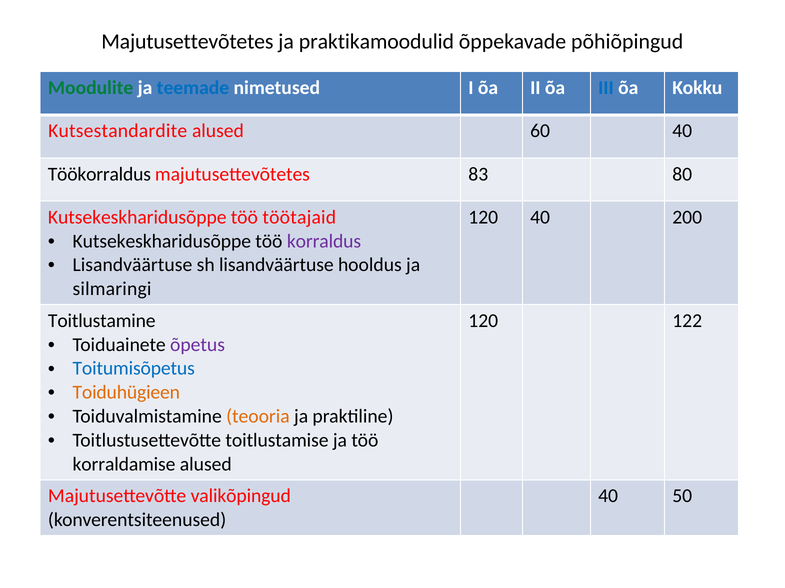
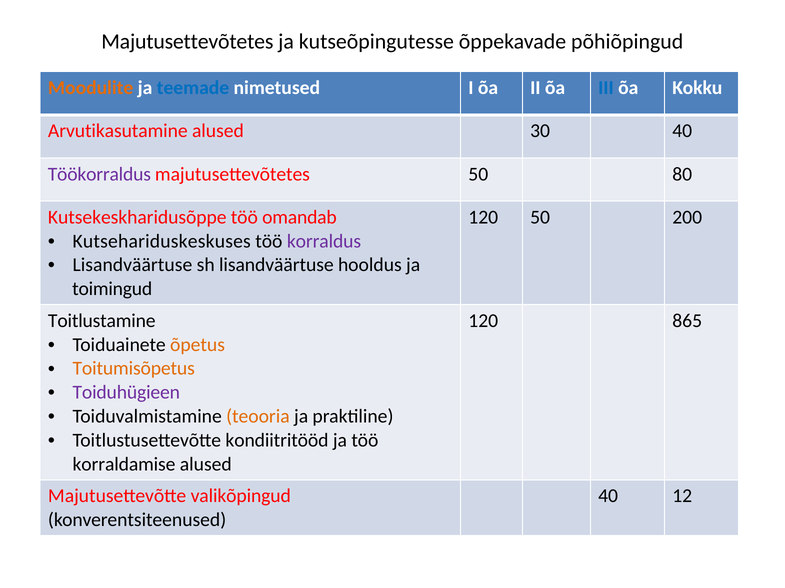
praktikamoodulid: praktikamoodulid -> kutseõpingutesse
Moodulite colour: green -> orange
Kutsestandardite: Kutsestandardite -> Arvutikasutamine
60: 60 -> 30
Töökorraldus colour: black -> purple
majutusettevõtetes 83: 83 -> 50
töötajaid: töötajaid -> omandab
120 40: 40 -> 50
Kutsekeskharidusõppe at (162, 241): Kutsekeskharidusõppe -> Kutsehariduskeskuses
silmaringi: silmaringi -> toimingud
122: 122 -> 865
õpetus colour: purple -> orange
Toitumisõpetus colour: blue -> orange
Toiduhügieen colour: orange -> purple
toitlustamise: toitlustamise -> kondiitritööd
50: 50 -> 12
